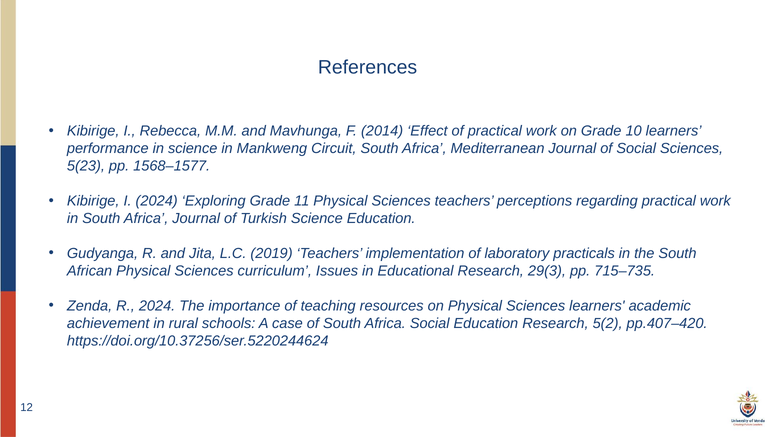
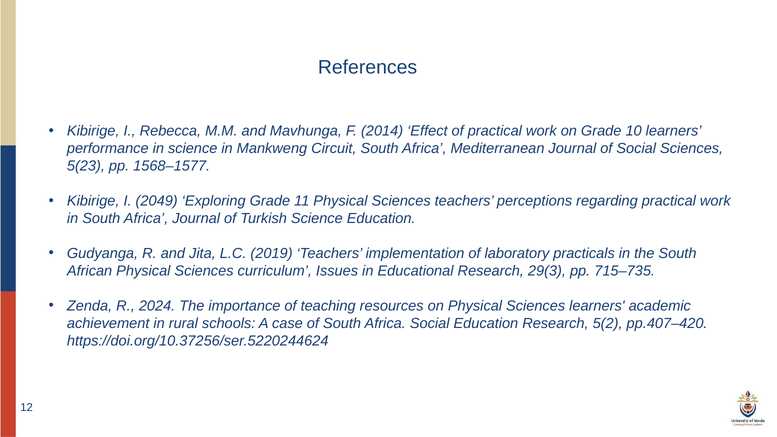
I 2024: 2024 -> 2049
